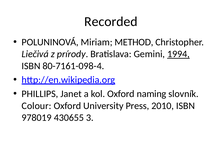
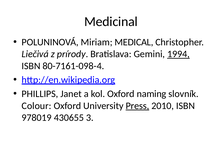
Recorded: Recorded -> Medicinal
METHOD: METHOD -> MEDICAL
Press underline: none -> present
